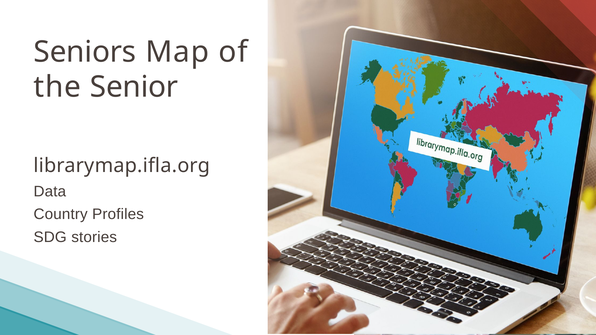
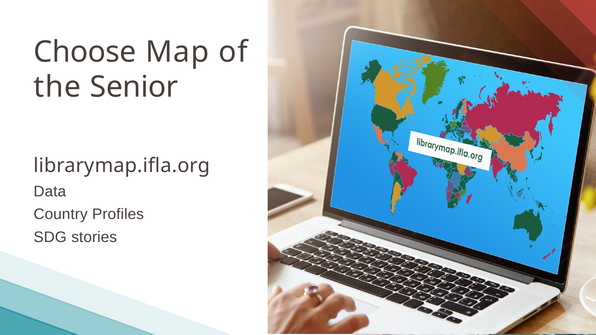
Seniors: Seniors -> Choose
